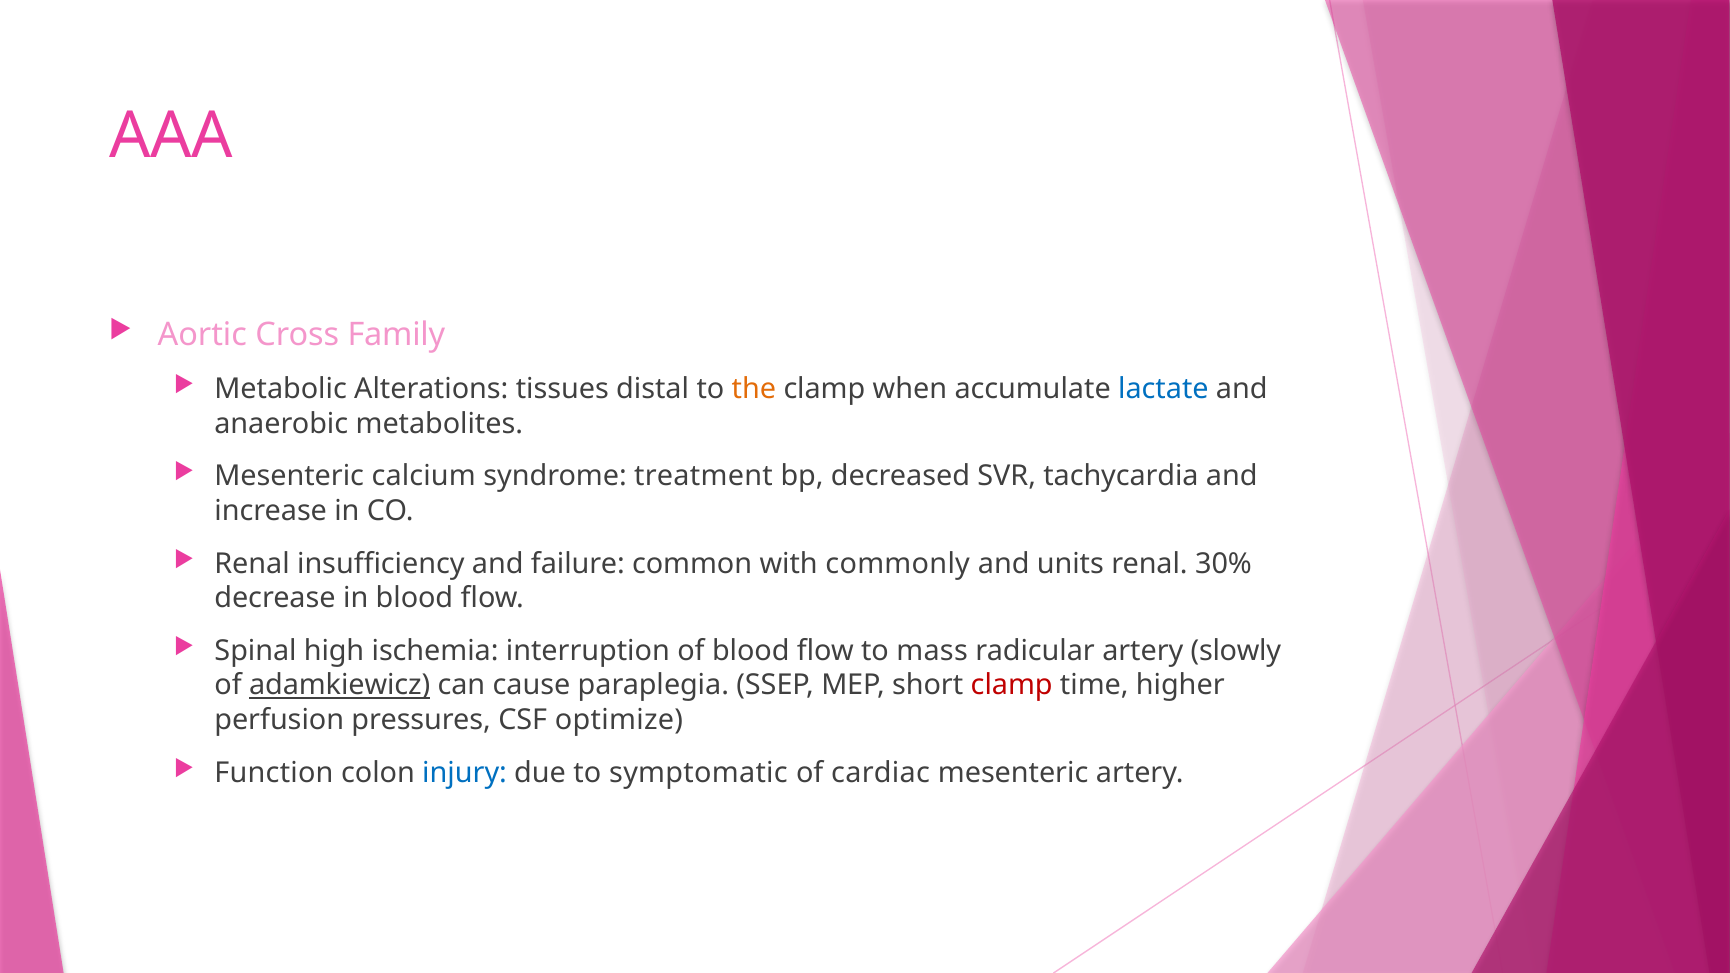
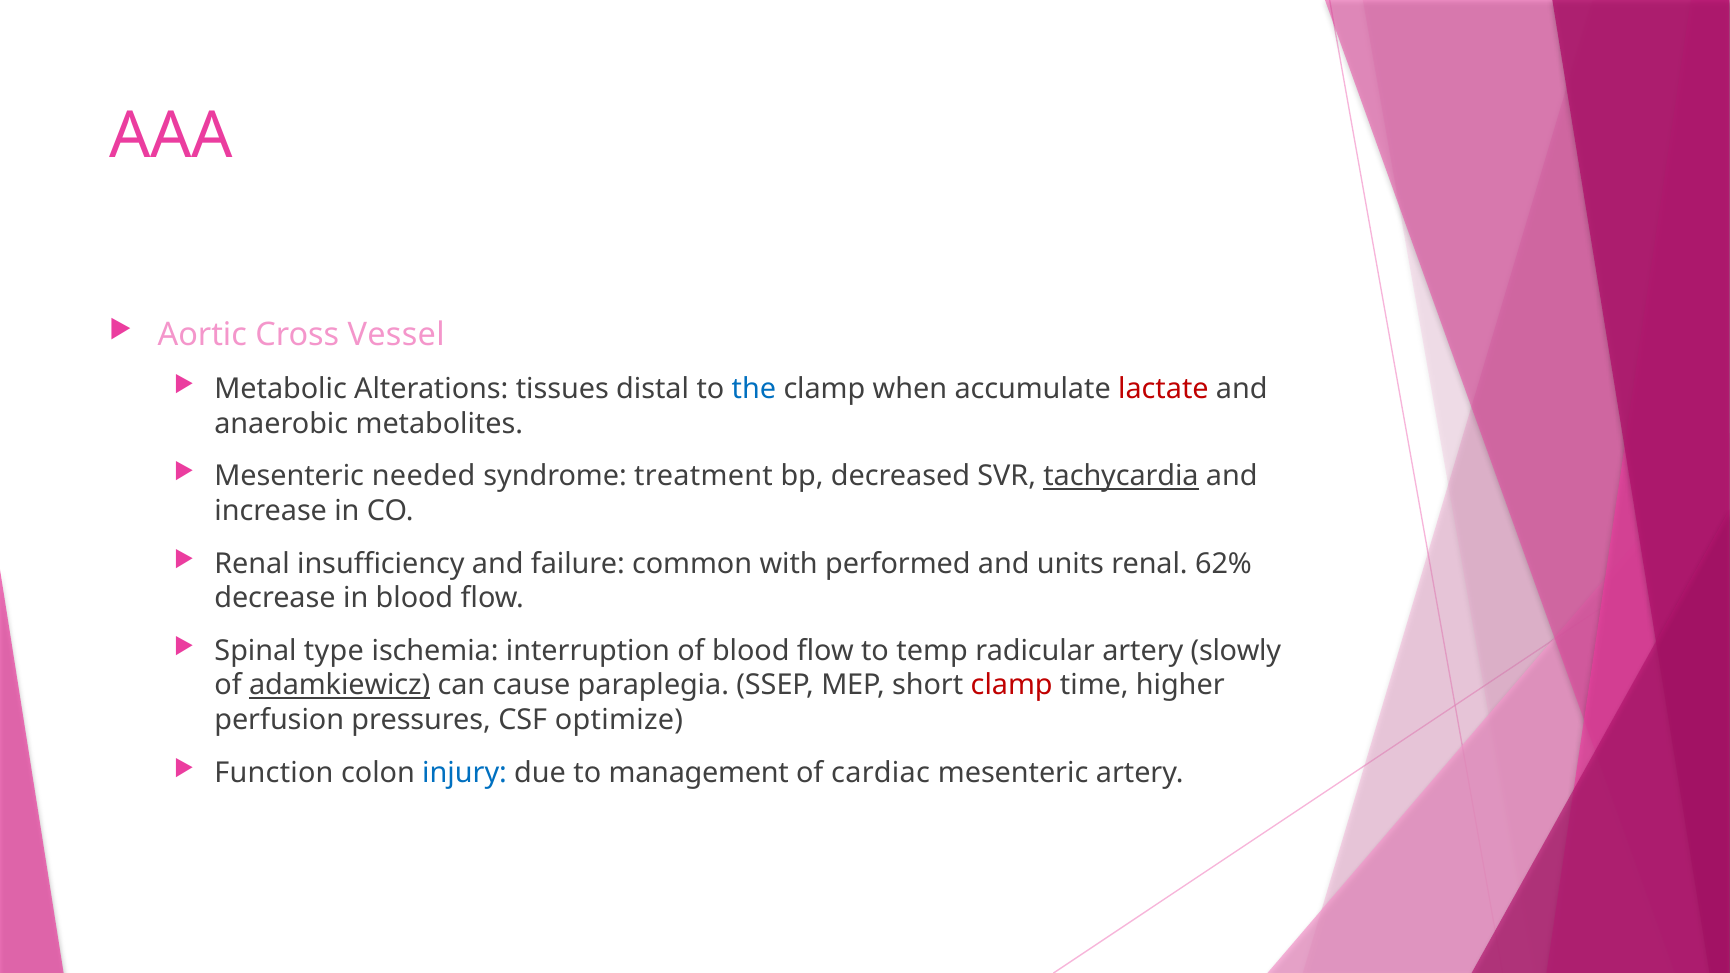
Family: Family -> Vessel
the colour: orange -> blue
lactate colour: blue -> red
calcium: calcium -> needed
tachycardia underline: none -> present
commonly: commonly -> performed
30%: 30% -> 62%
high: high -> type
mass: mass -> temp
symptomatic: symptomatic -> management
